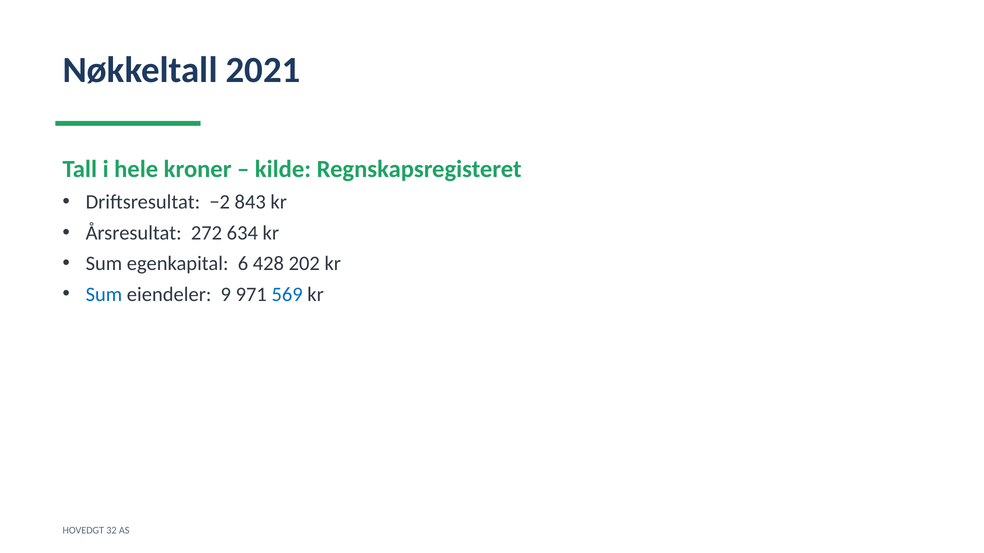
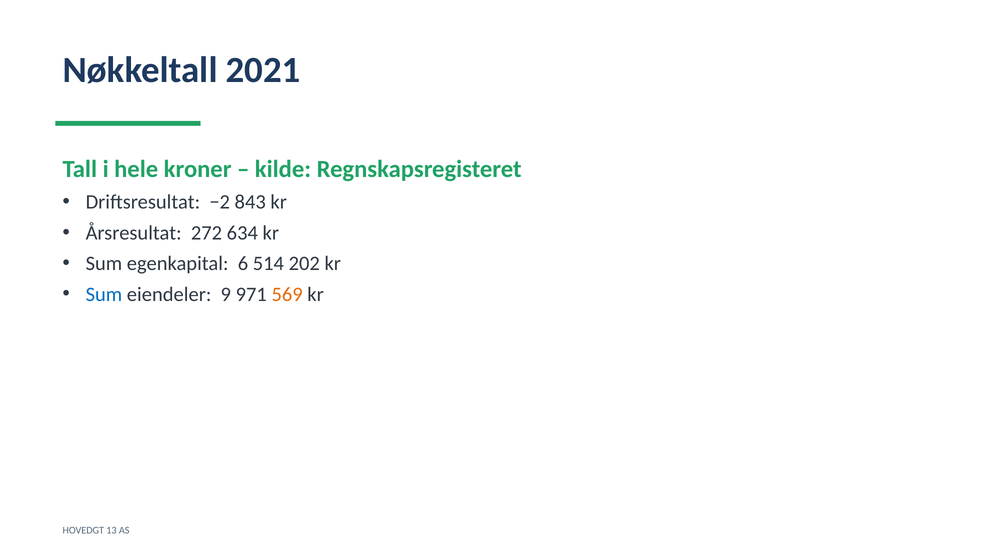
428: 428 -> 514
569 colour: blue -> orange
32: 32 -> 13
